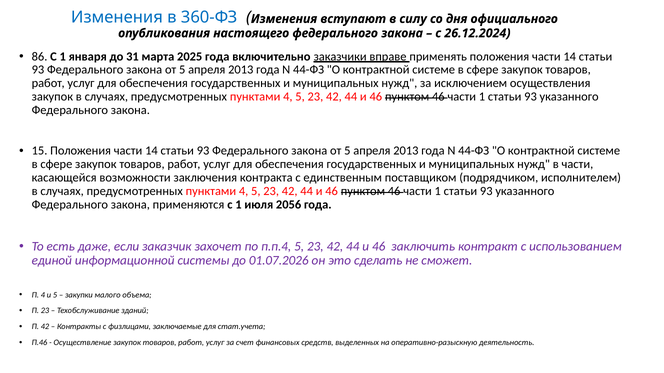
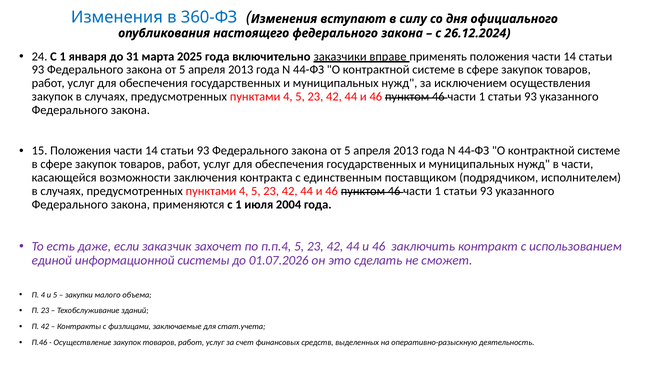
86: 86 -> 24
2056: 2056 -> 2004
